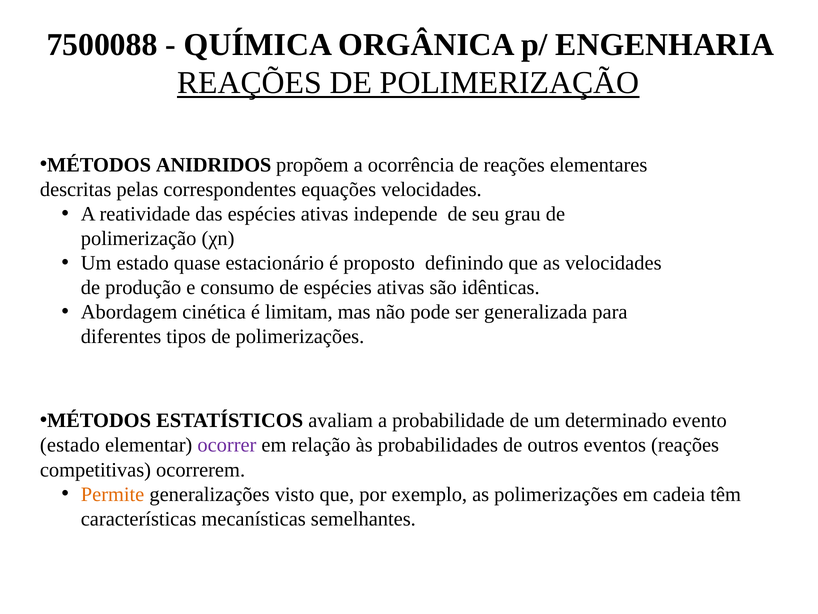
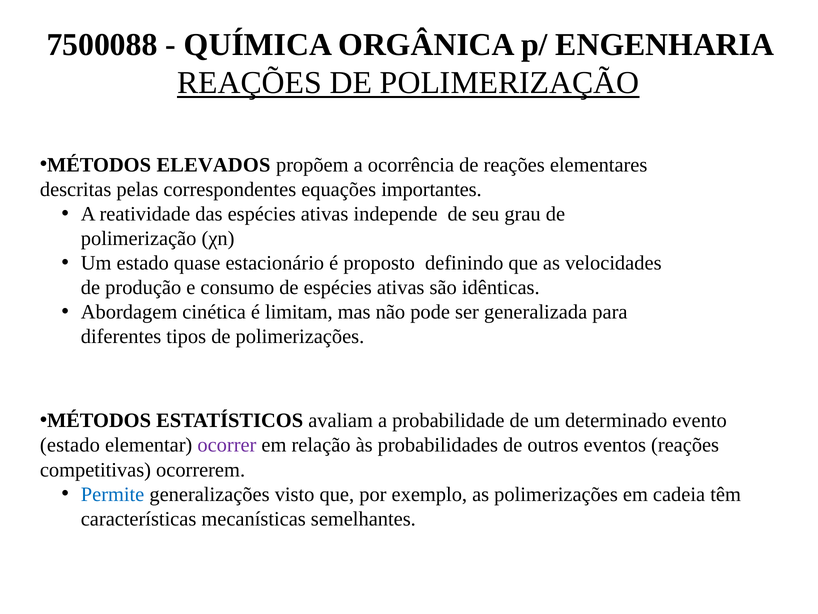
ANIDRIDOS: ANIDRIDOS -> ELEVADOS
equações velocidades: velocidades -> importantes
Permite colour: orange -> blue
